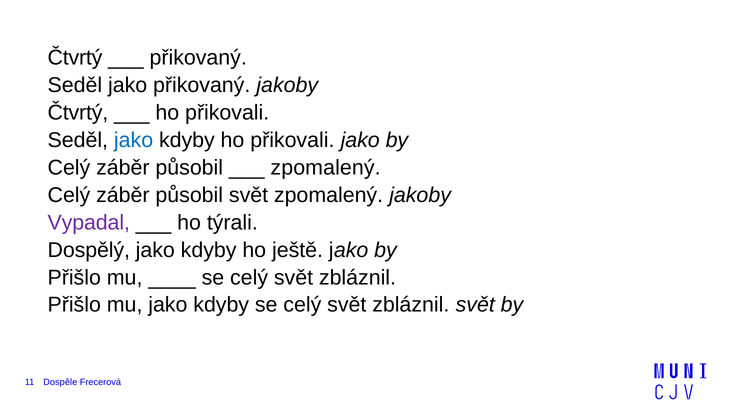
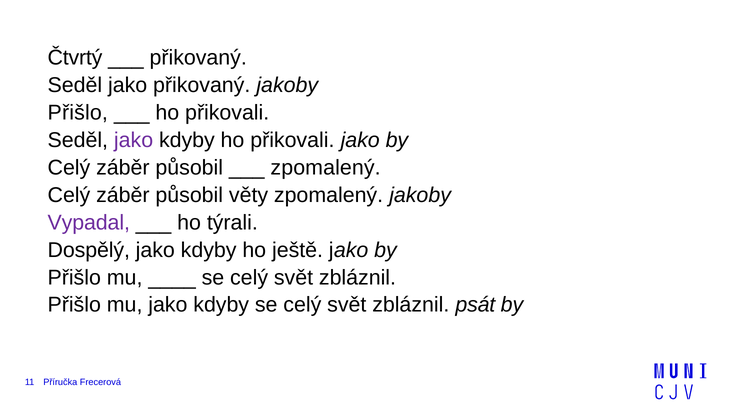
Čtvrtý at (78, 113): Čtvrtý -> Přišlo
jako at (134, 140) colour: blue -> purple
působil svět: svět -> věty
zbláznil svět: svět -> psát
Dospěle: Dospěle -> Příručka
